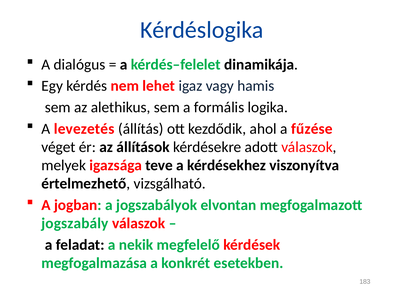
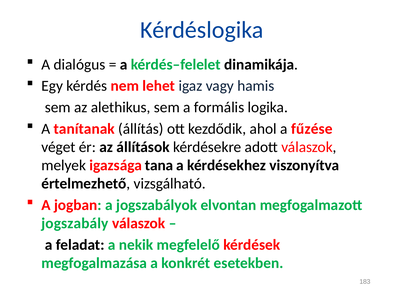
levezetés: levezetés -> tanítanak
teve: teve -> tana
